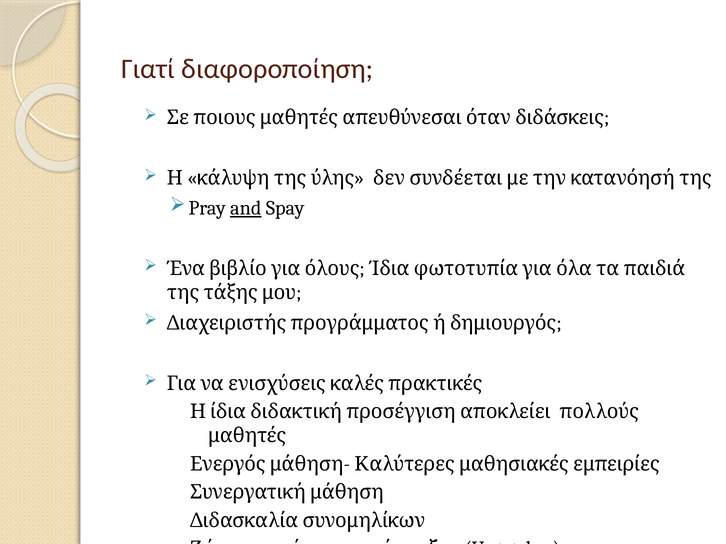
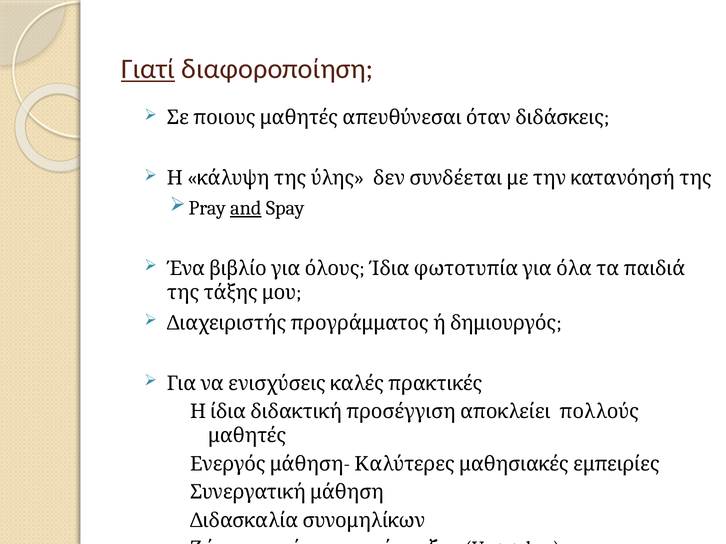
Γιατί underline: none -> present
